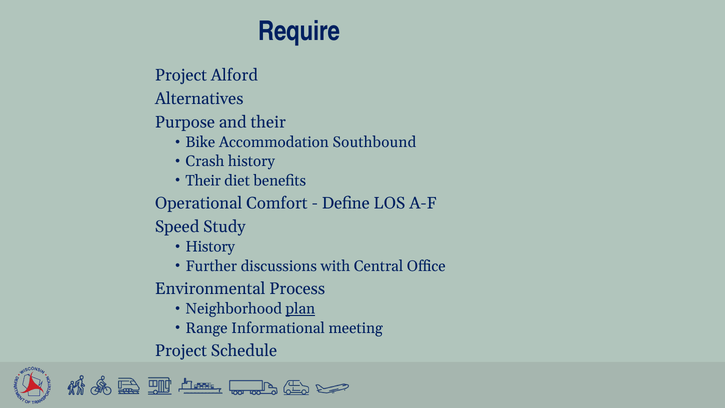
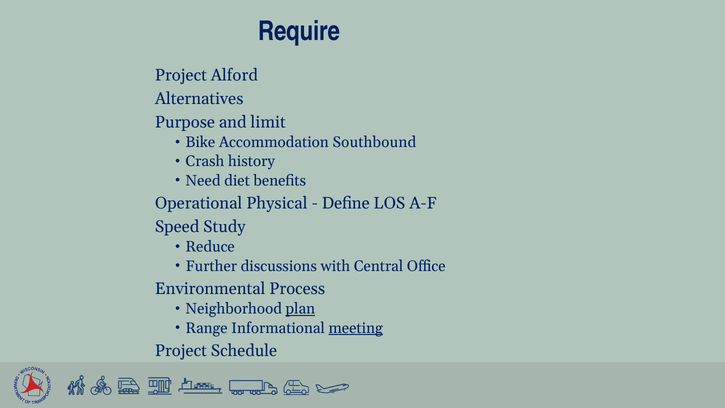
and their: their -> limit
Their at (203, 180): Their -> Need
Comfort: Comfort -> Physical
History at (210, 247): History -> Reduce
meeting underline: none -> present
